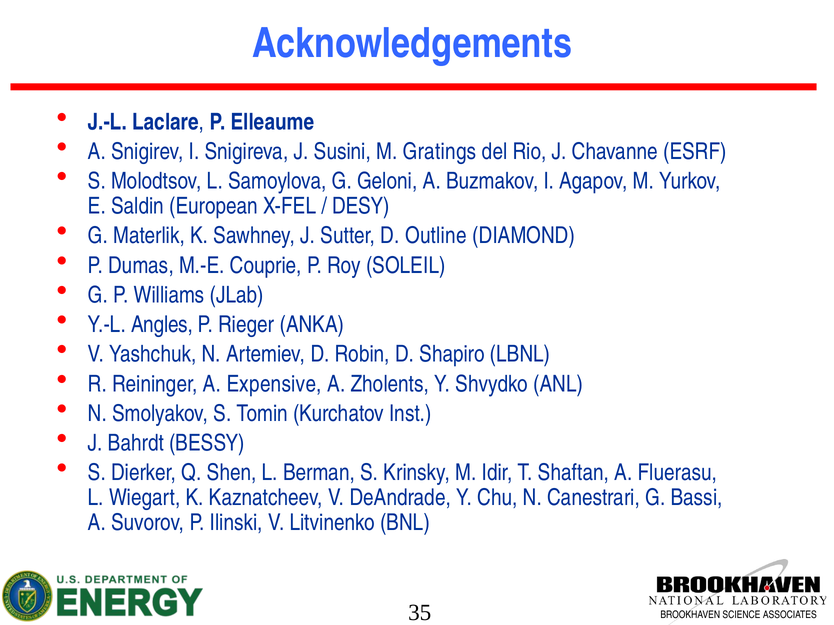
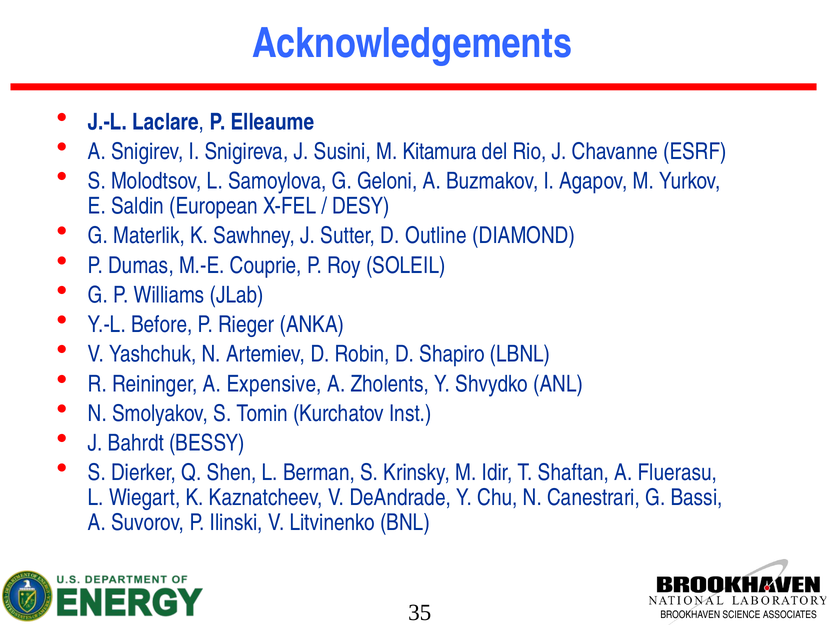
Gratings: Gratings -> Kitamura
Angles: Angles -> Before
